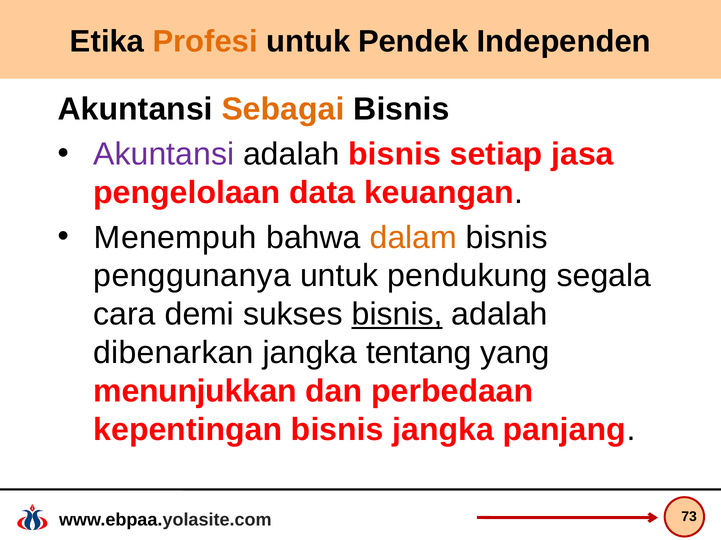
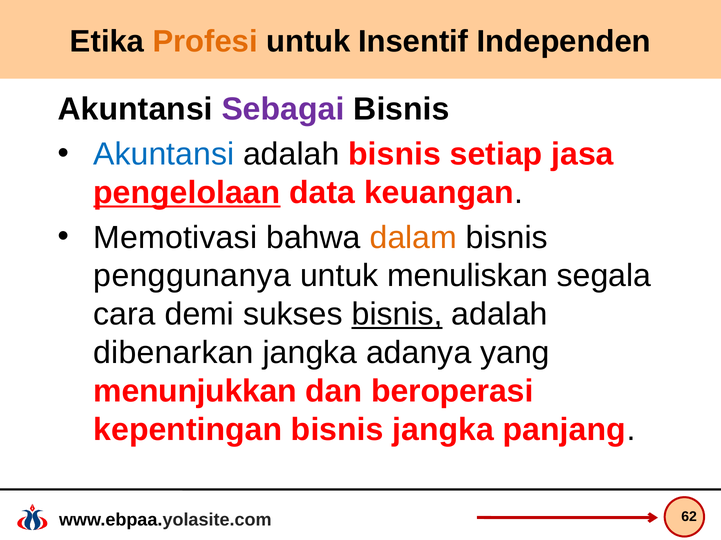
Pendek: Pendek -> Insentif
Sebagai colour: orange -> purple
Akuntansi at (164, 154) colour: purple -> blue
pengelolaan underline: none -> present
Menempuh: Menempuh -> Memotivasi
pendukung: pendukung -> menuliskan
tentang: tentang -> adanya
perbedaan: perbedaan -> beroperasi
73: 73 -> 62
